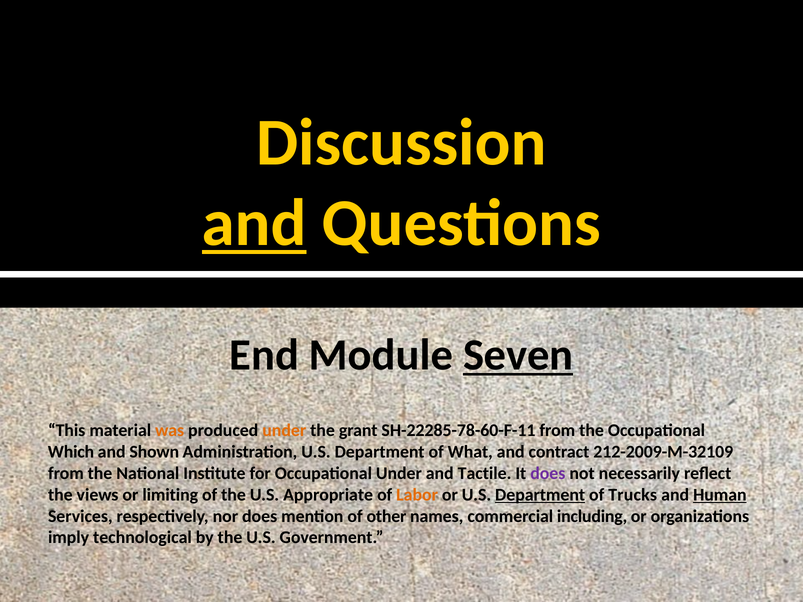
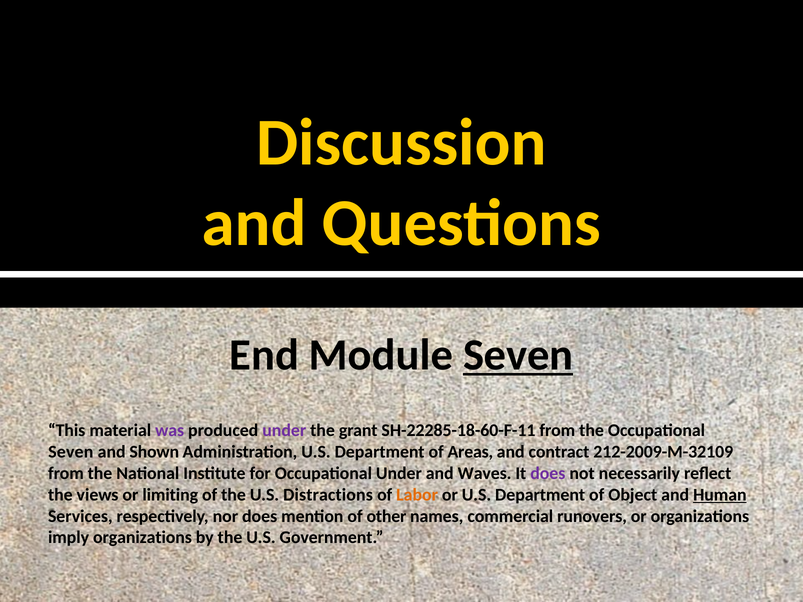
and at (254, 223) underline: present -> none
was colour: orange -> purple
under at (284, 431) colour: orange -> purple
SH-22285-78-60-F-11: SH-22285-78-60-F-11 -> SH-22285-18-60-F-11
Which at (71, 452): Which -> Seven
What: What -> Areas
Tactile: Tactile -> Waves
Appropriate: Appropriate -> Distractions
Department at (540, 495) underline: present -> none
Trucks: Trucks -> Object
including: including -> runovers
imply technological: technological -> organizations
